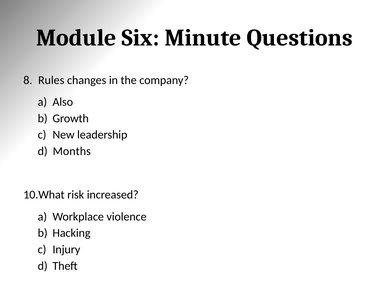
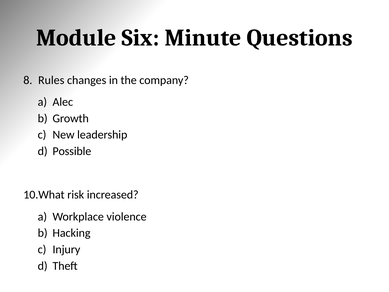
Also: Also -> Alec
Months: Months -> Possible
